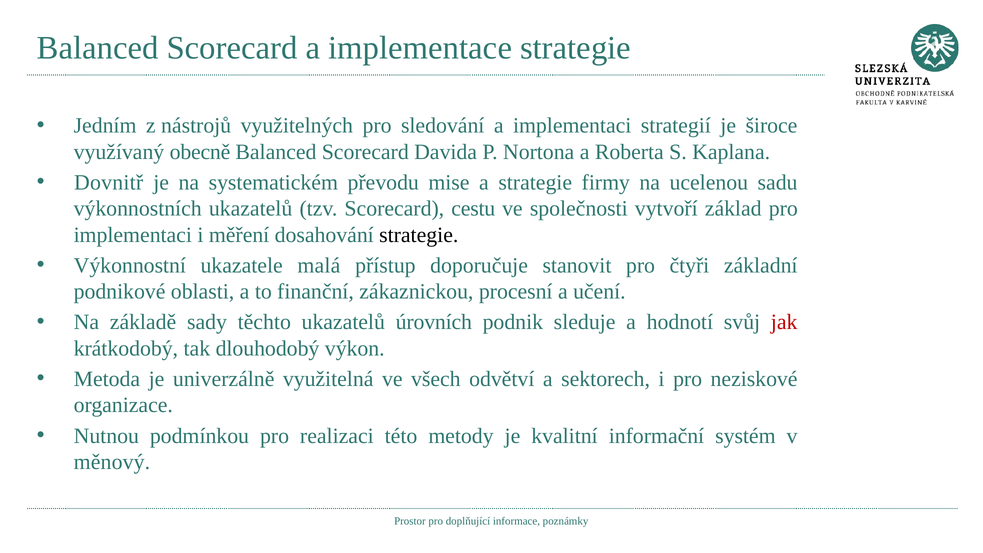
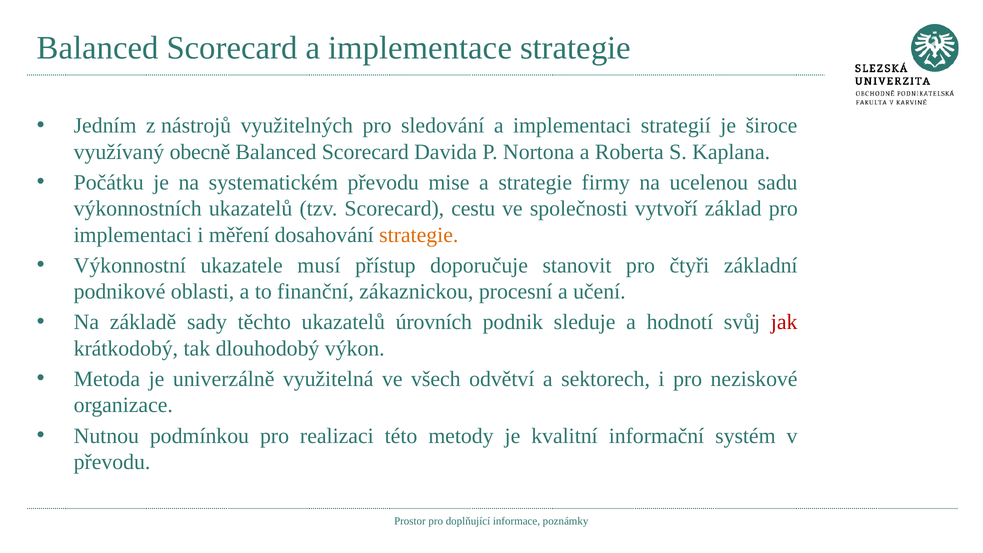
Dovnitř: Dovnitř -> Počátku
strategie at (419, 235) colour: black -> orange
malá: malá -> musí
měnový at (112, 462): měnový -> převodu
